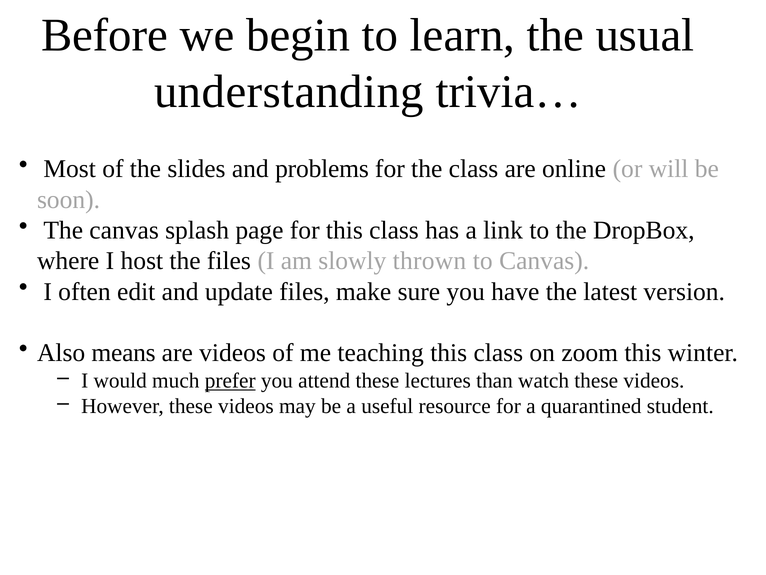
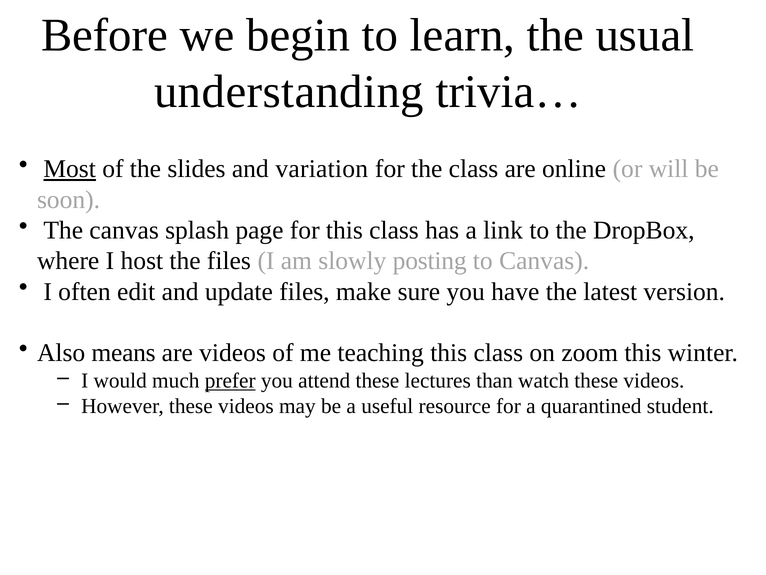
Most underline: none -> present
problems: problems -> variation
thrown: thrown -> posting
